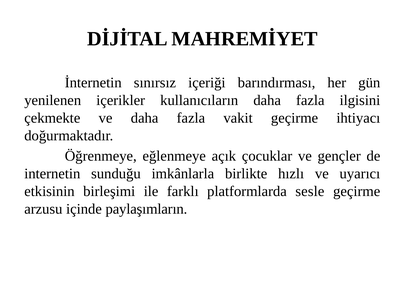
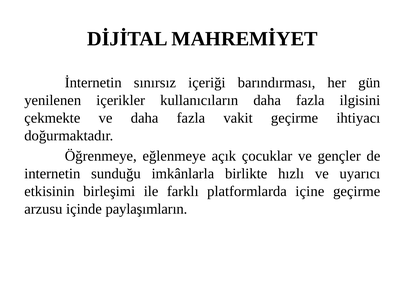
sesle: sesle -> içine
